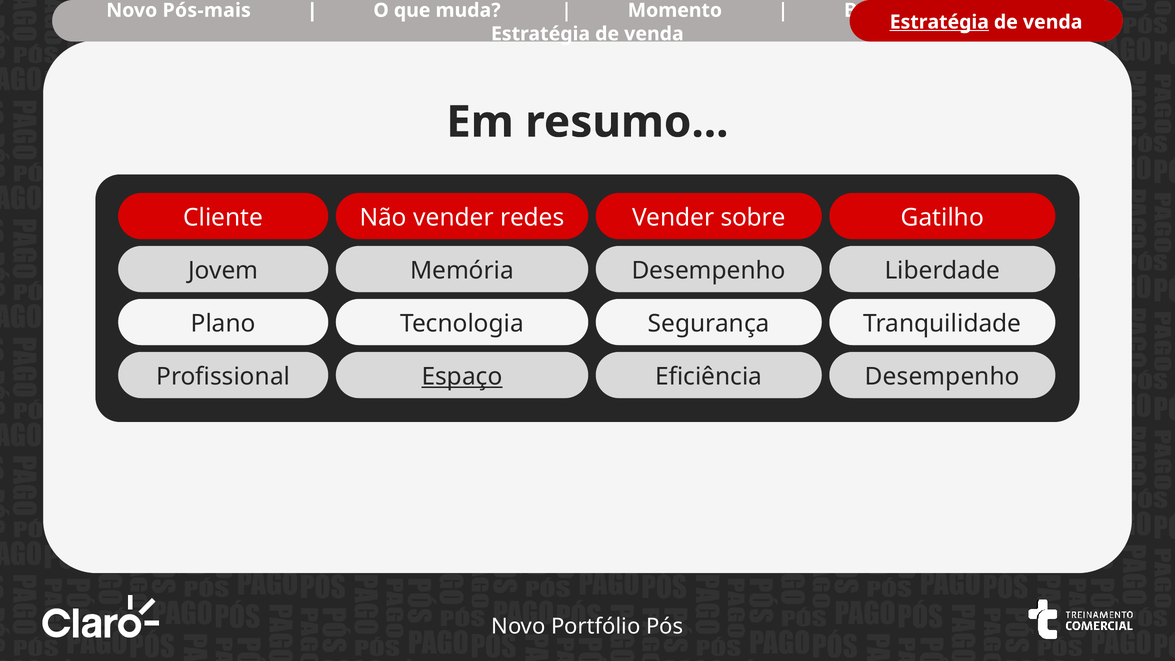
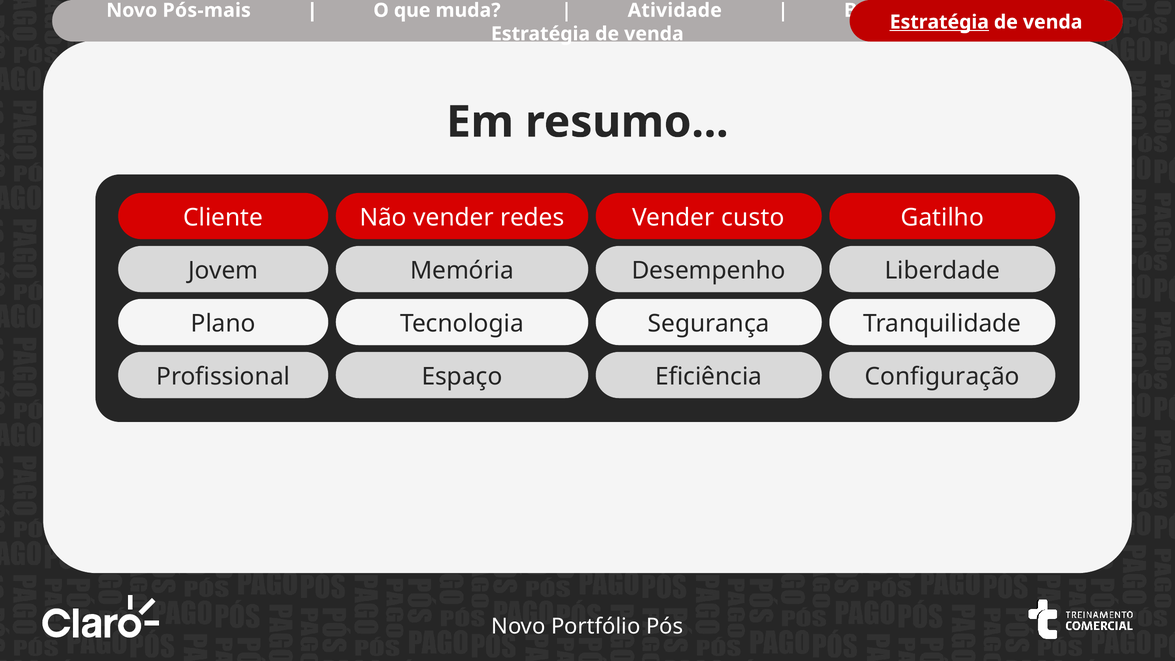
Momento: Momento -> Atividade
sobre: sobre -> custo
Espaço underline: present -> none
Eficiência Desempenho: Desempenho -> Configuração
